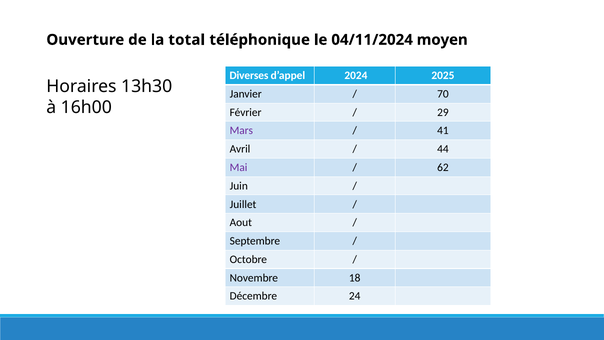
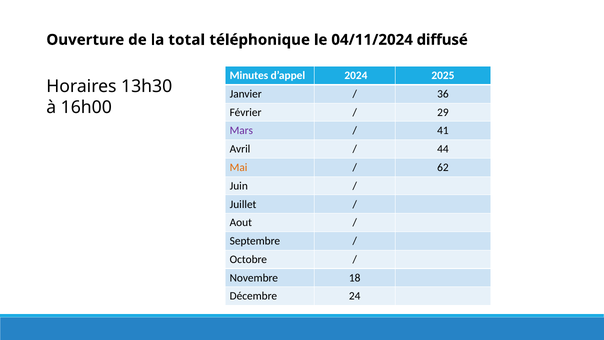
moyen: moyen -> diffusé
Diverses: Diverses -> Minutes
70: 70 -> 36
Mai colour: purple -> orange
